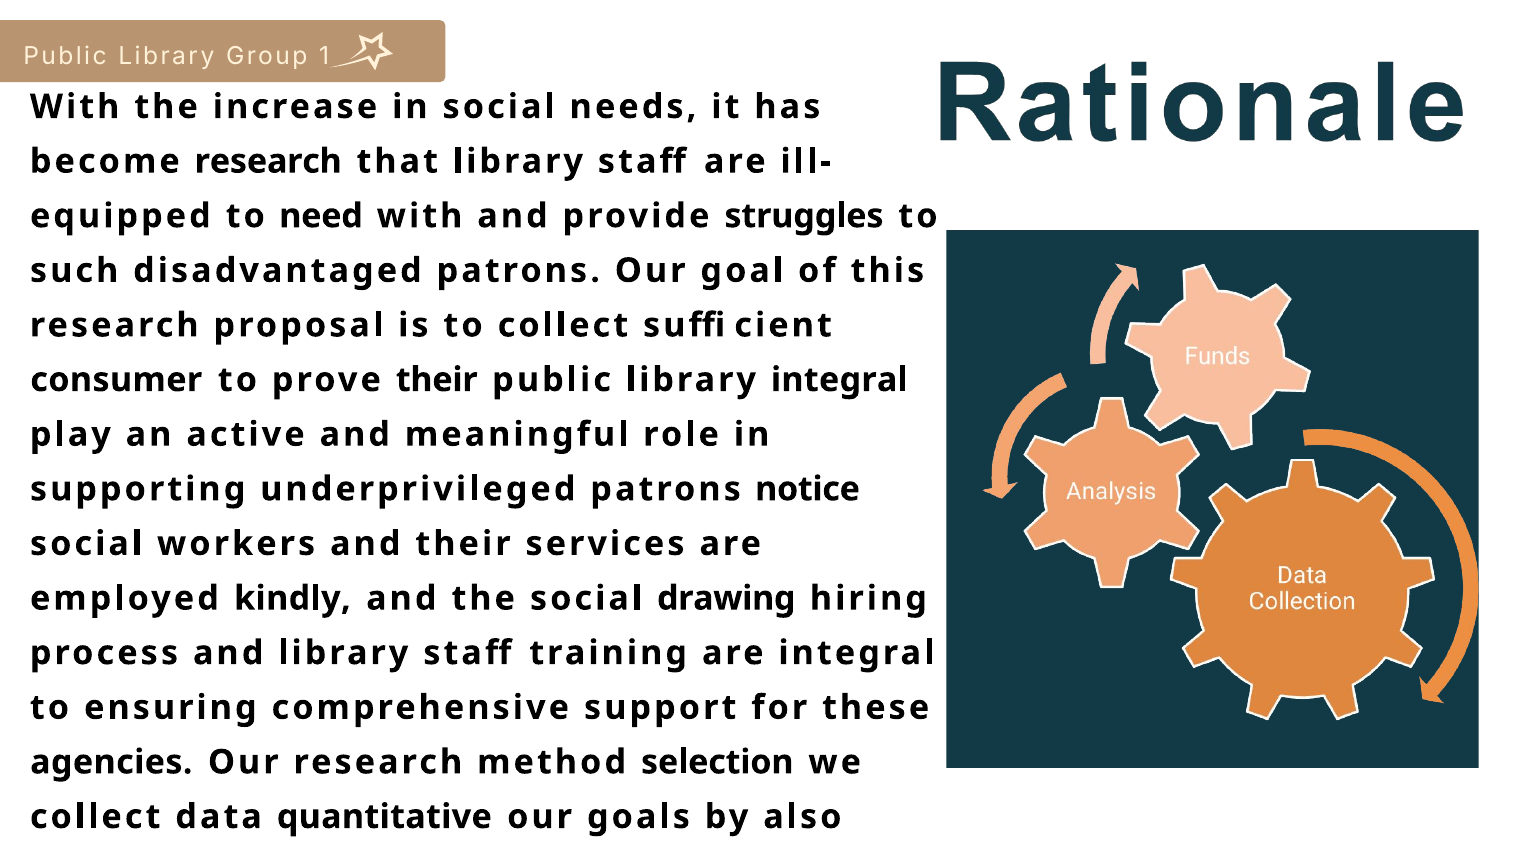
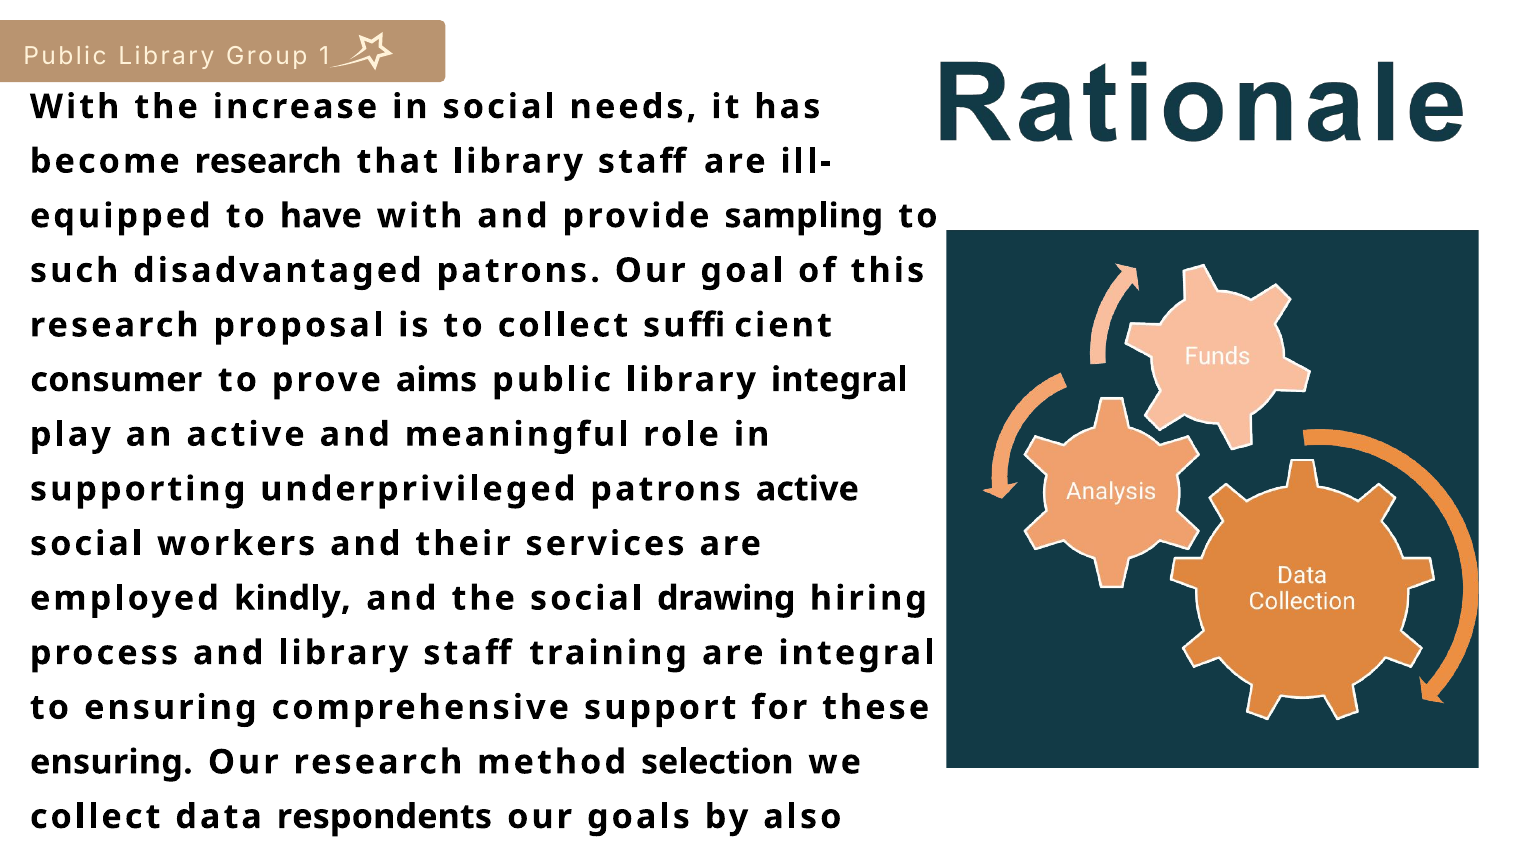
need: need -> have
struggles: struggles -> sampling
prove their: their -> aims
patrons notice: notice -> active
agencies at (111, 762): agencies -> ensuring
quantitative: quantitative -> respondents
